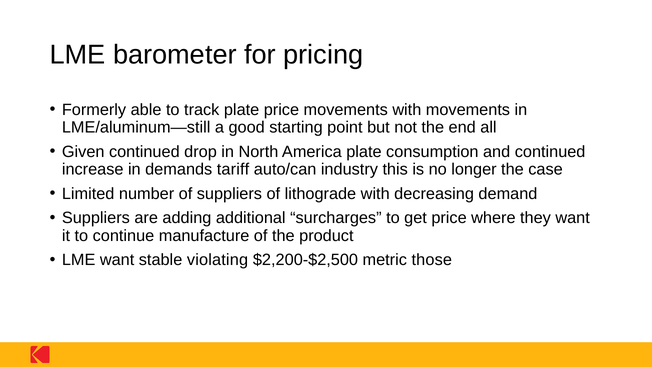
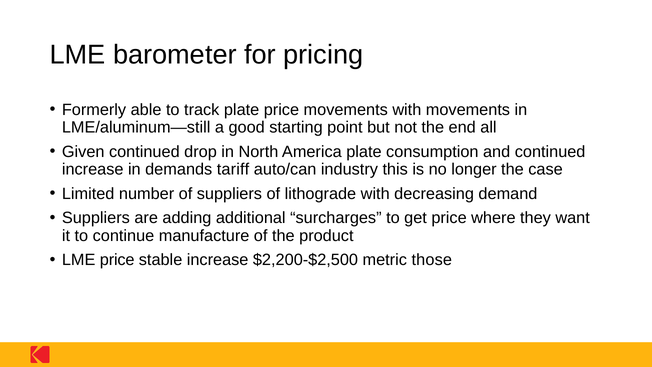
LME want: want -> price
stable violating: violating -> increase
